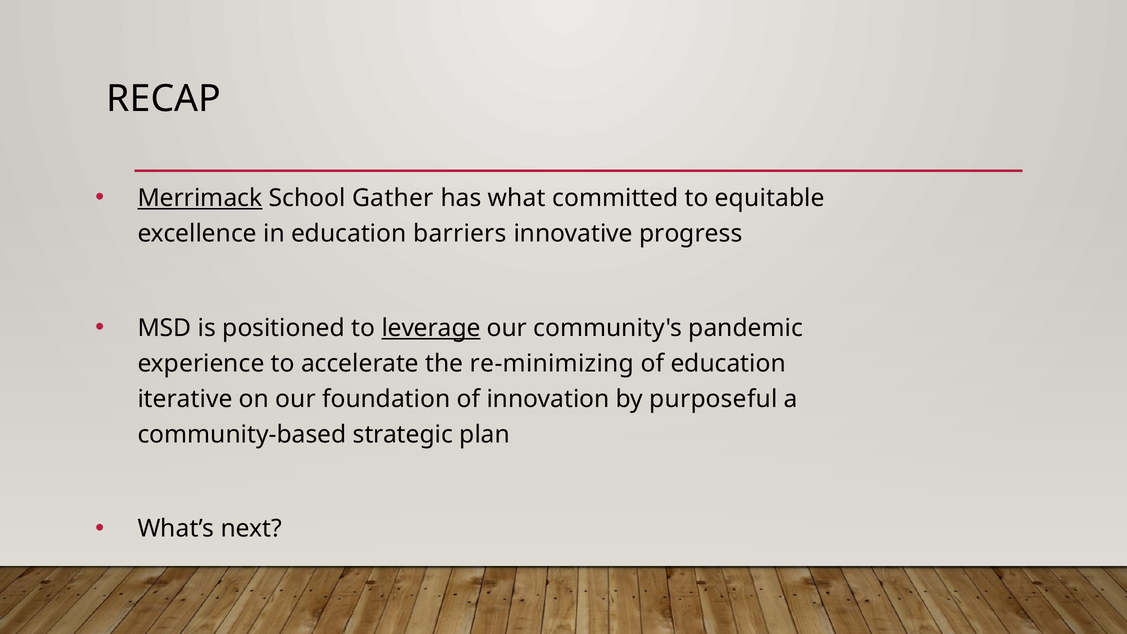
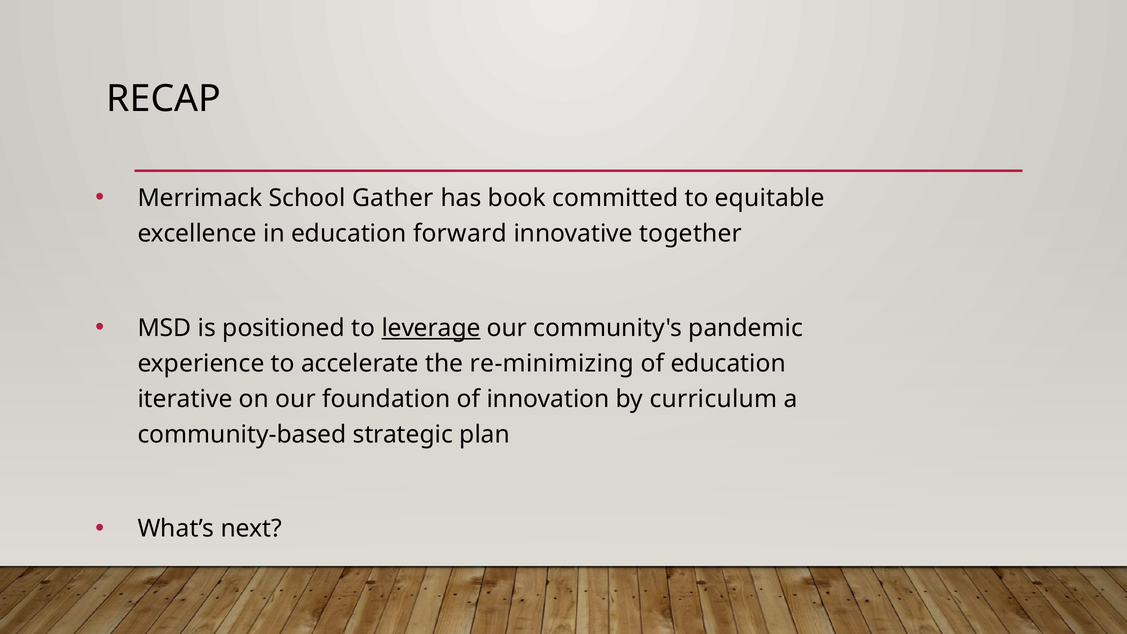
Merrimack underline: present -> none
what: what -> book
barriers: barriers -> forward
progress: progress -> together
purposeful: purposeful -> curriculum
